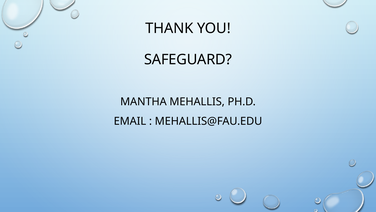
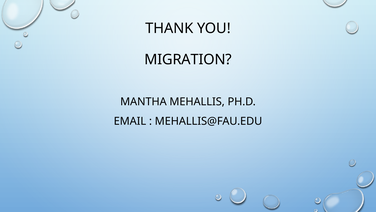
SAFEGUARD: SAFEGUARD -> MIGRATION
